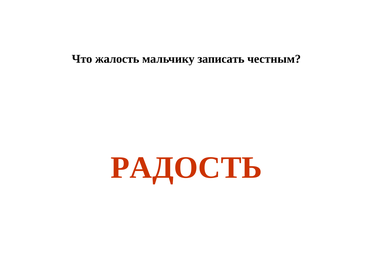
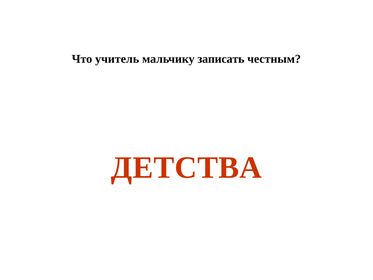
жалость: жалость -> учитель
РАДОСТЬ: РАДОСТЬ -> ДЕТСТВА
